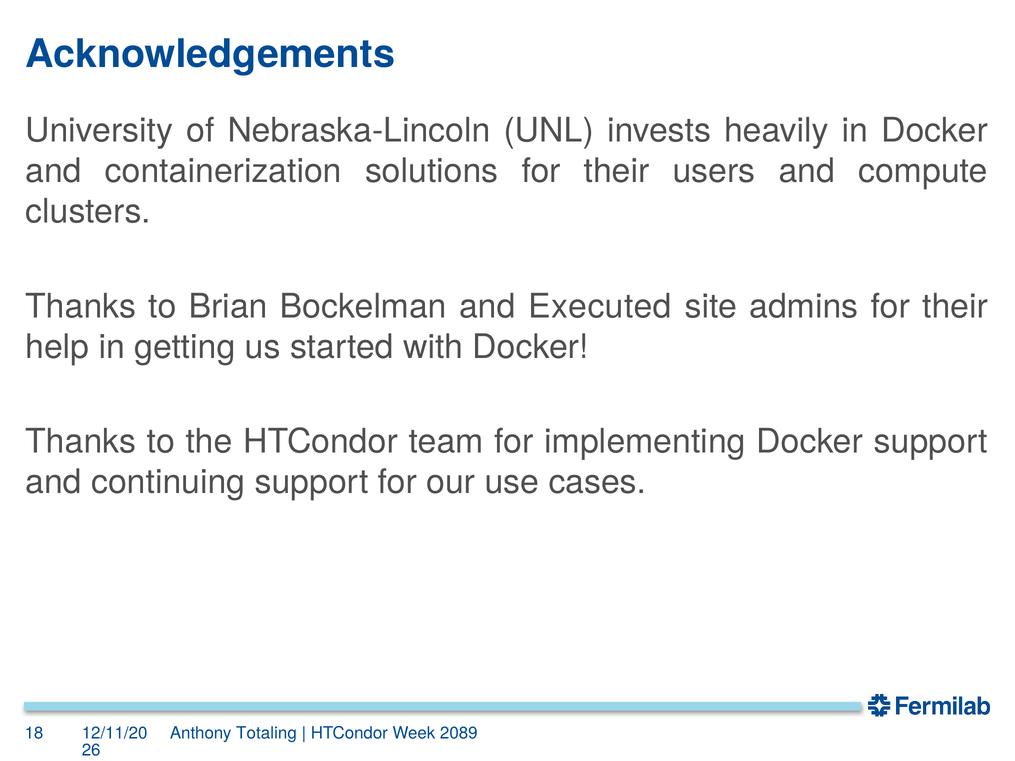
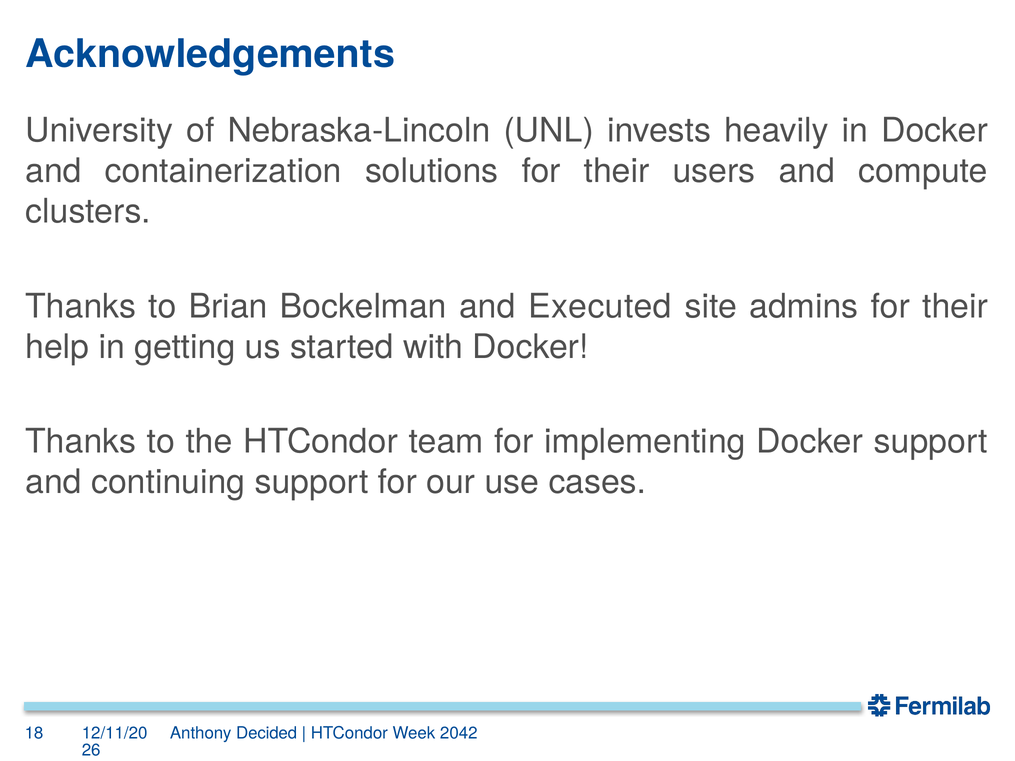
Totaling: Totaling -> Decided
2089: 2089 -> 2042
